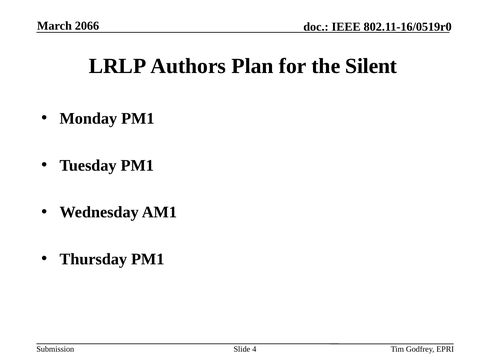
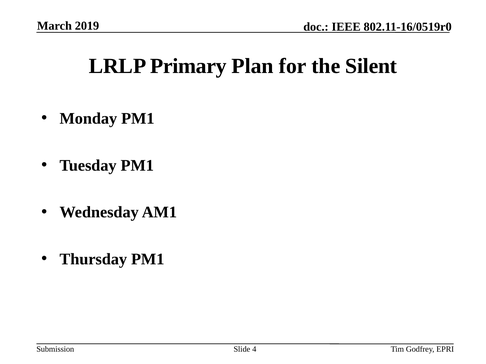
2066: 2066 -> 2019
Authors: Authors -> Primary
